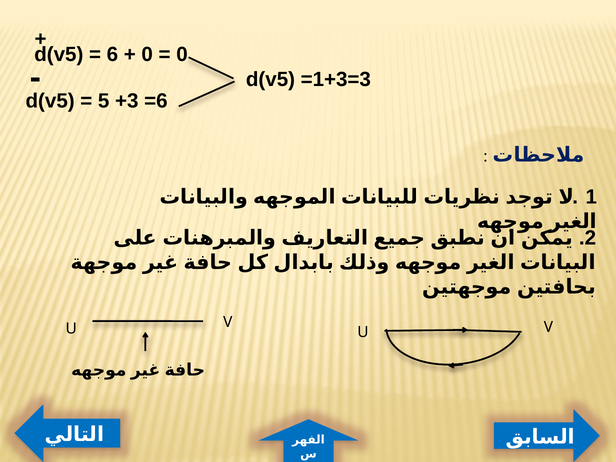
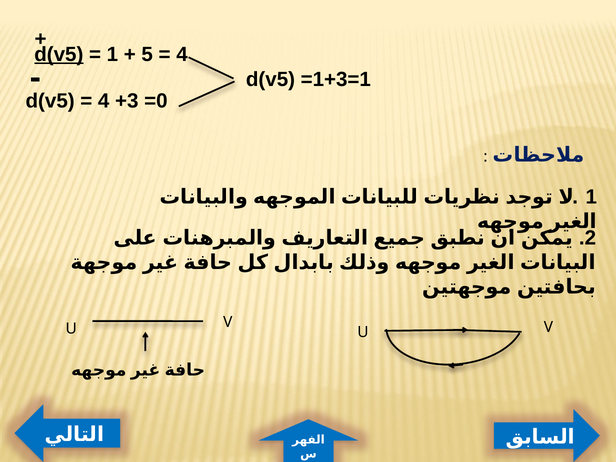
d(v5 at (59, 55) underline: none -> present
6 at (112, 55): 6 -> 1
0 at (147, 55): 0 -> 5
0 at (182, 55): 0 -> 4
=1+3=3: =1+3=3 -> =1+3=1
5 at (104, 101): 5 -> 4
=6: =6 -> =0
